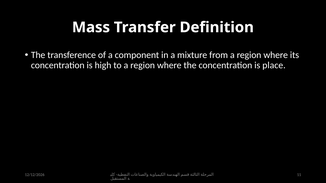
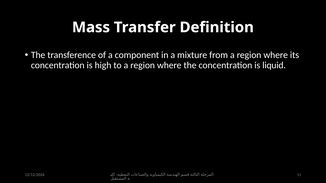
is place: place -> liquid
